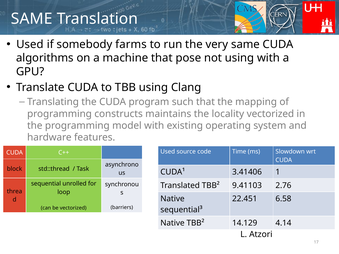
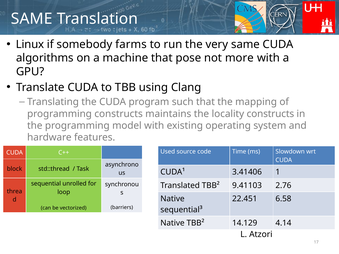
Used at (30, 45): Used -> Linux
not using: using -> more
locality vectorized: vectorized -> constructs
